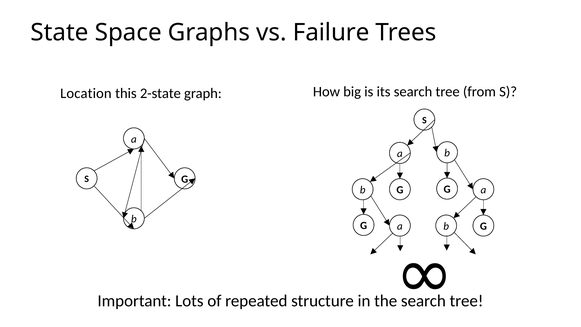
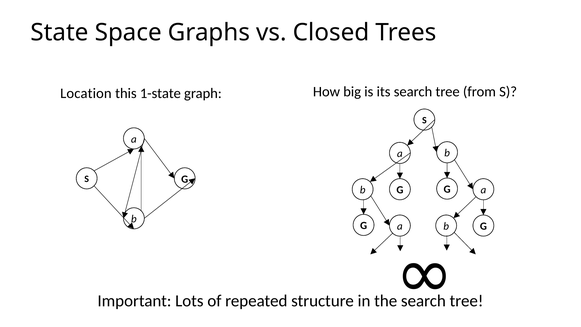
Failure: Failure -> Closed
2-state: 2-state -> 1-state
